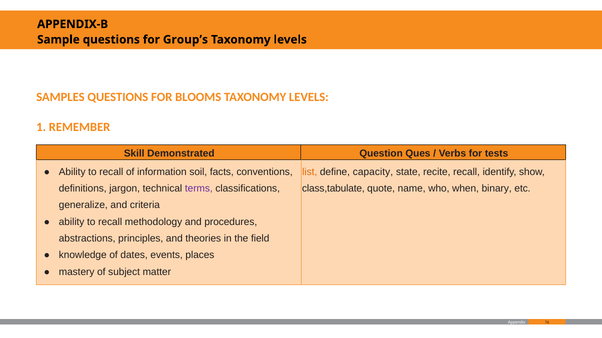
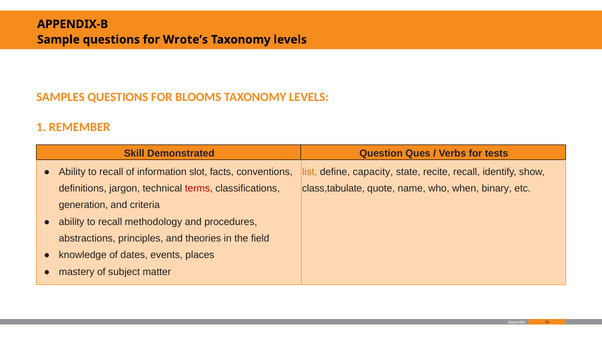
Group’s: Group’s -> Wrote’s
soil: soil -> slot
terms colour: purple -> red
generalize: generalize -> generation
